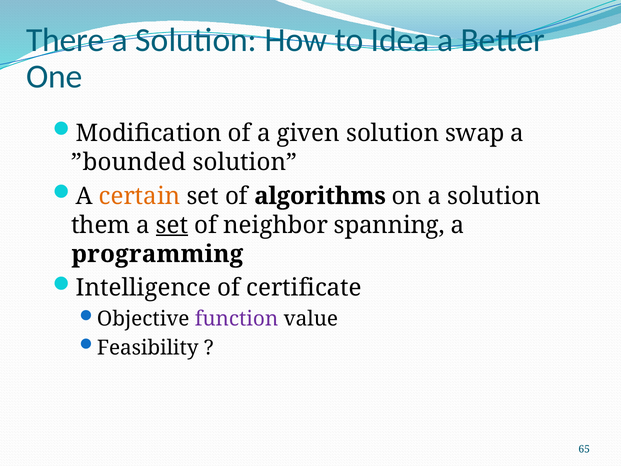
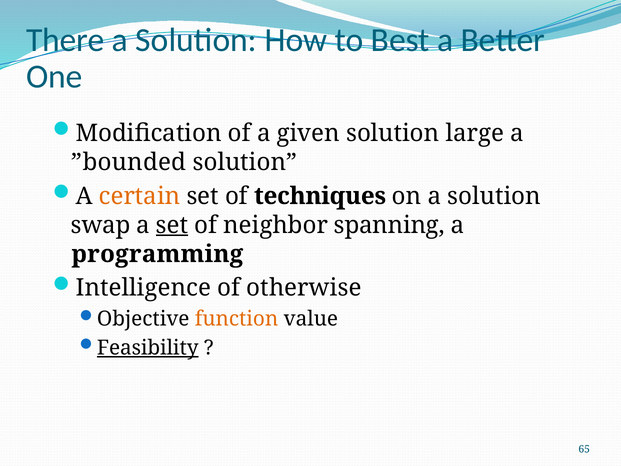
Idea: Idea -> Best
swap: swap -> large
algorithms: algorithms -> techniques
them: them -> swap
certificate: certificate -> otherwise
function colour: purple -> orange
Feasibility underline: none -> present
